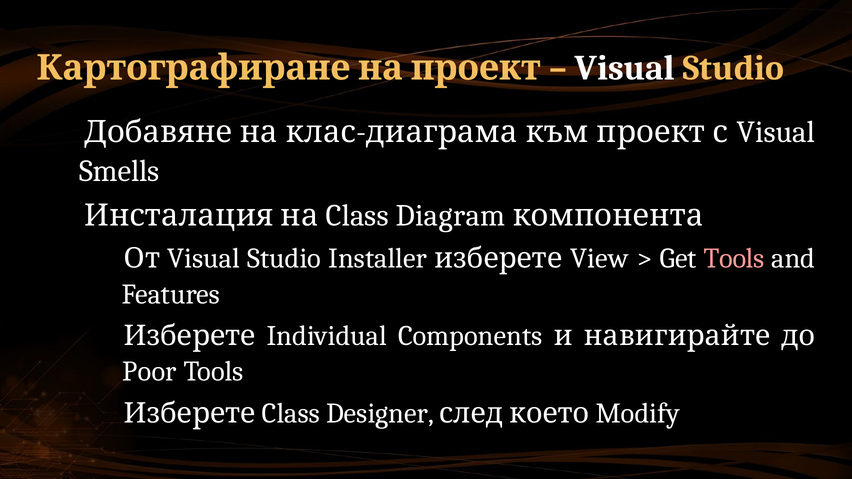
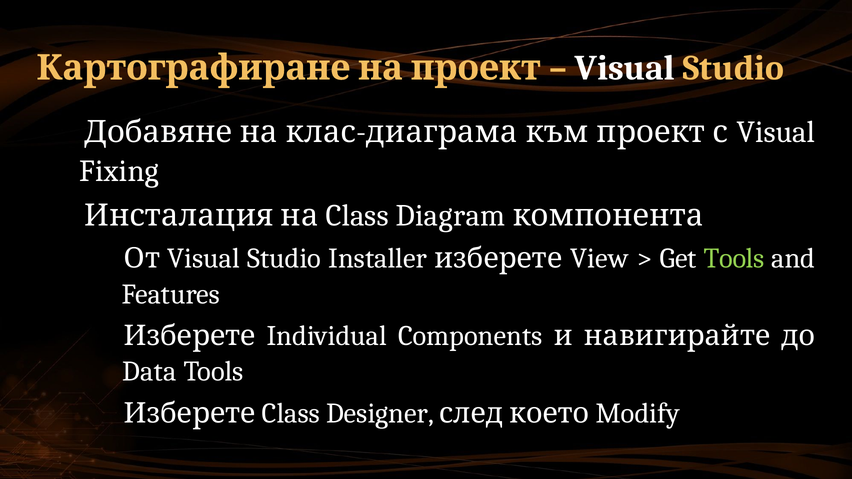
Smells: Smells -> Fixing
Tools at (734, 259) colour: pink -> light green
Poor: Poor -> Data
